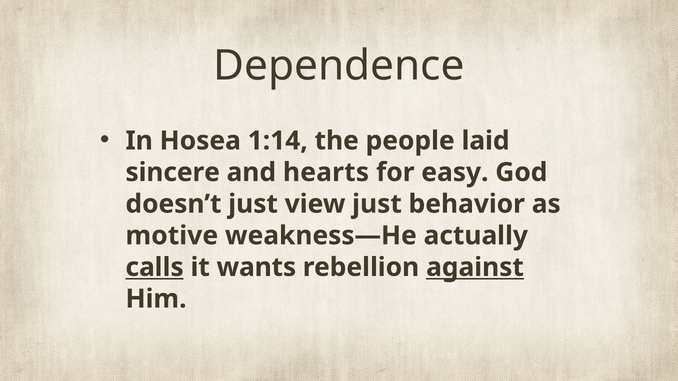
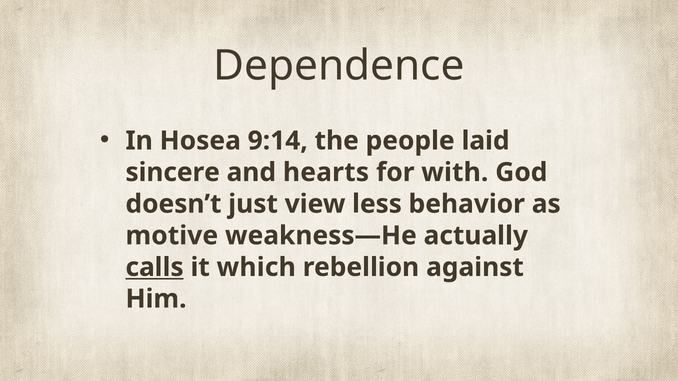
1:14: 1:14 -> 9:14
easy: easy -> with
view just: just -> less
wants: wants -> which
against underline: present -> none
